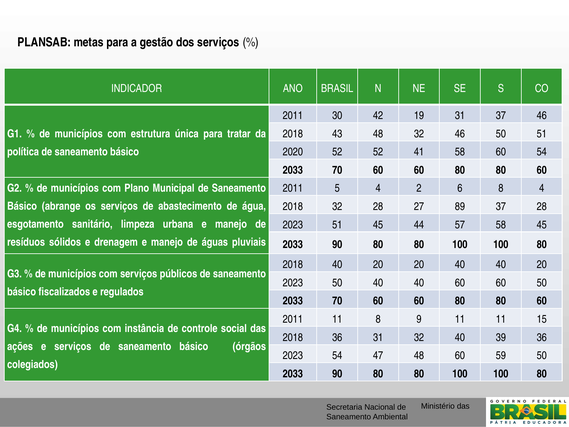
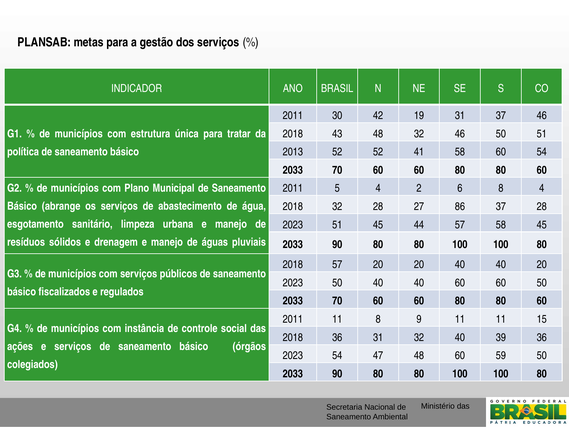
2020: 2020 -> 2013
89: 89 -> 86
2018 40: 40 -> 57
